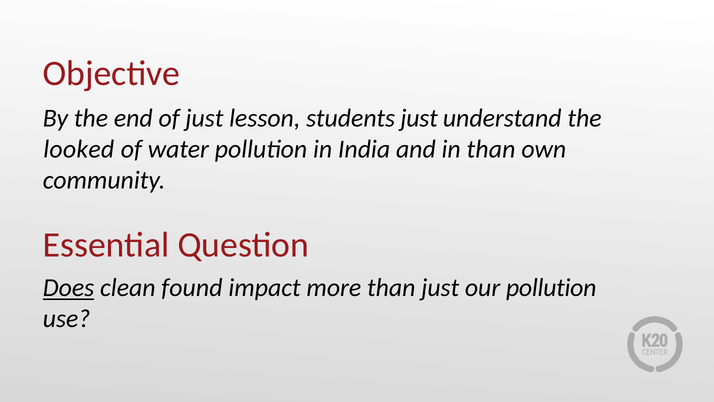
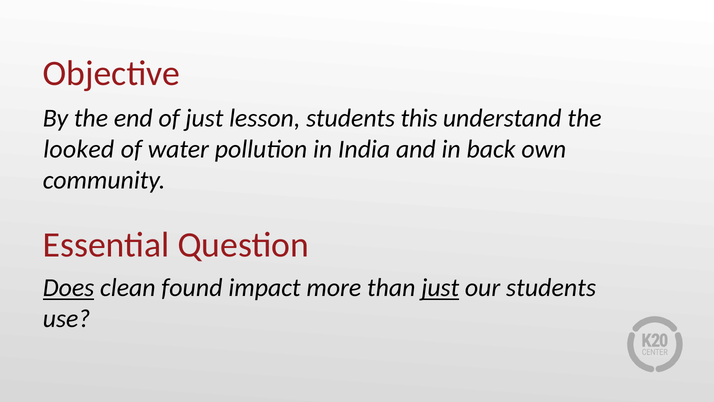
students just: just -> this
in than: than -> back
just at (440, 288) underline: none -> present
our pollution: pollution -> students
